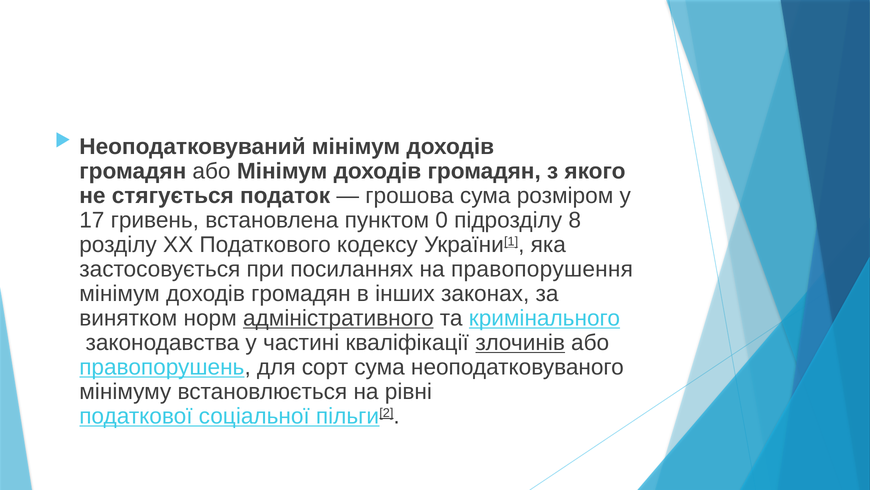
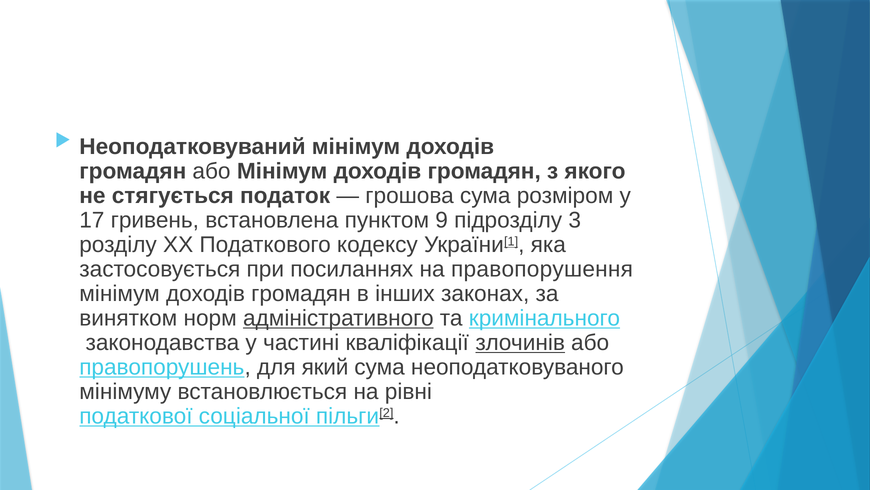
0: 0 -> 9
8: 8 -> 3
сорт: сорт -> який
